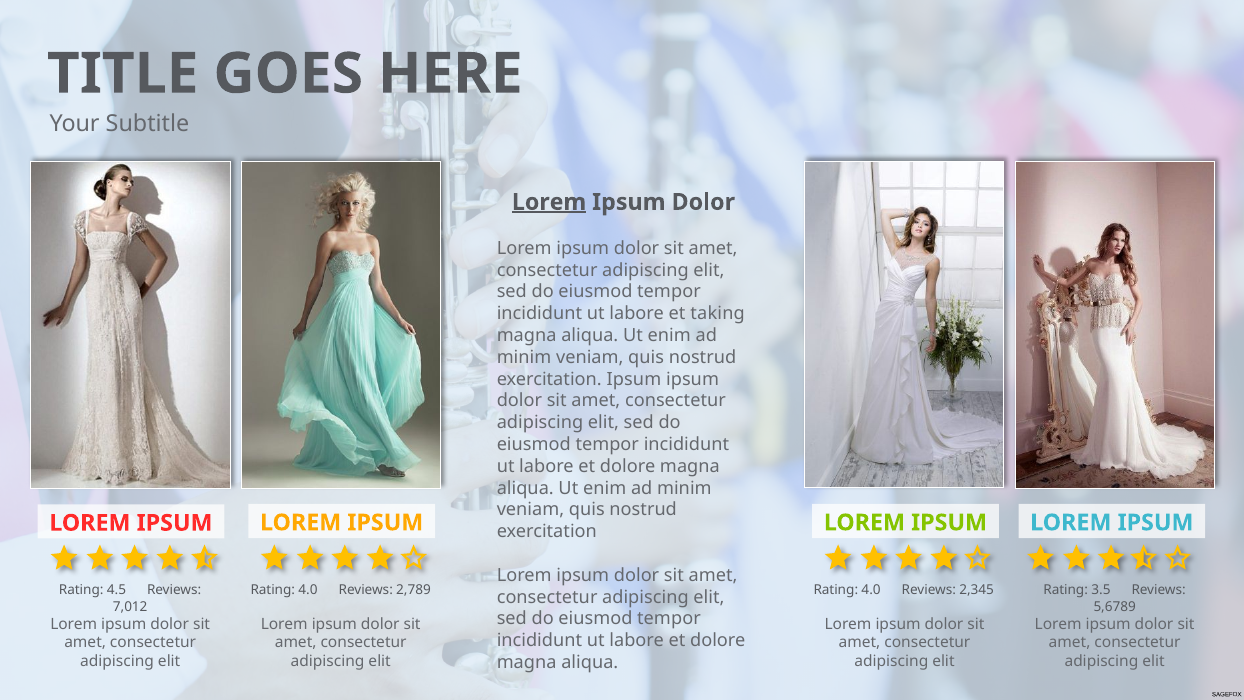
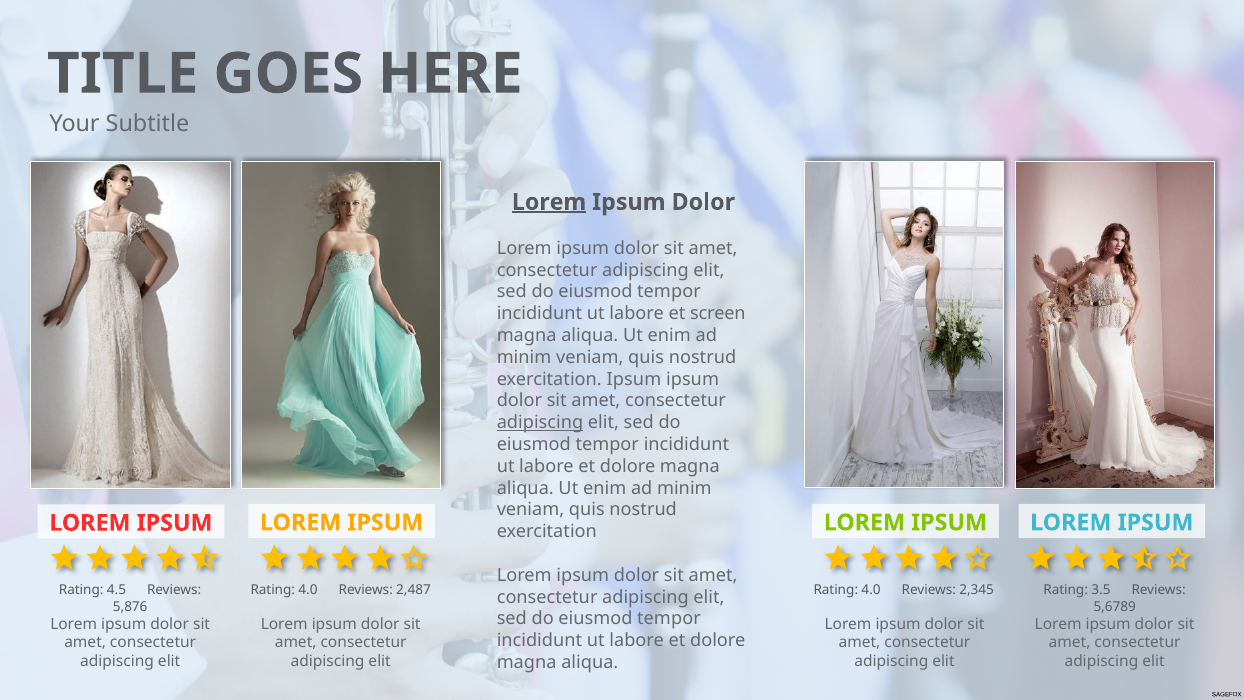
taking: taking -> screen
adipiscing at (540, 423) underline: none -> present
2,789: 2,789 -> 2,487
7,012: 7,012 -> 5,876
